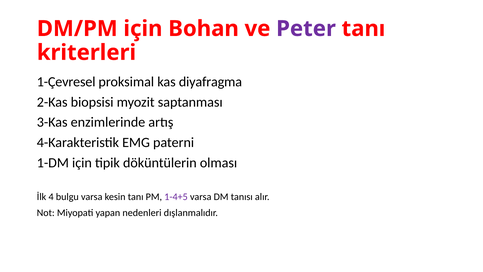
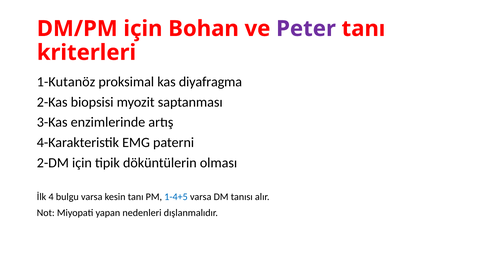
1-Çevresel: 1-Çevresel -> 1-Kutanöz
1-DM: 1-DM -> 2-DM
1-4+5 colour: purple -> blue
